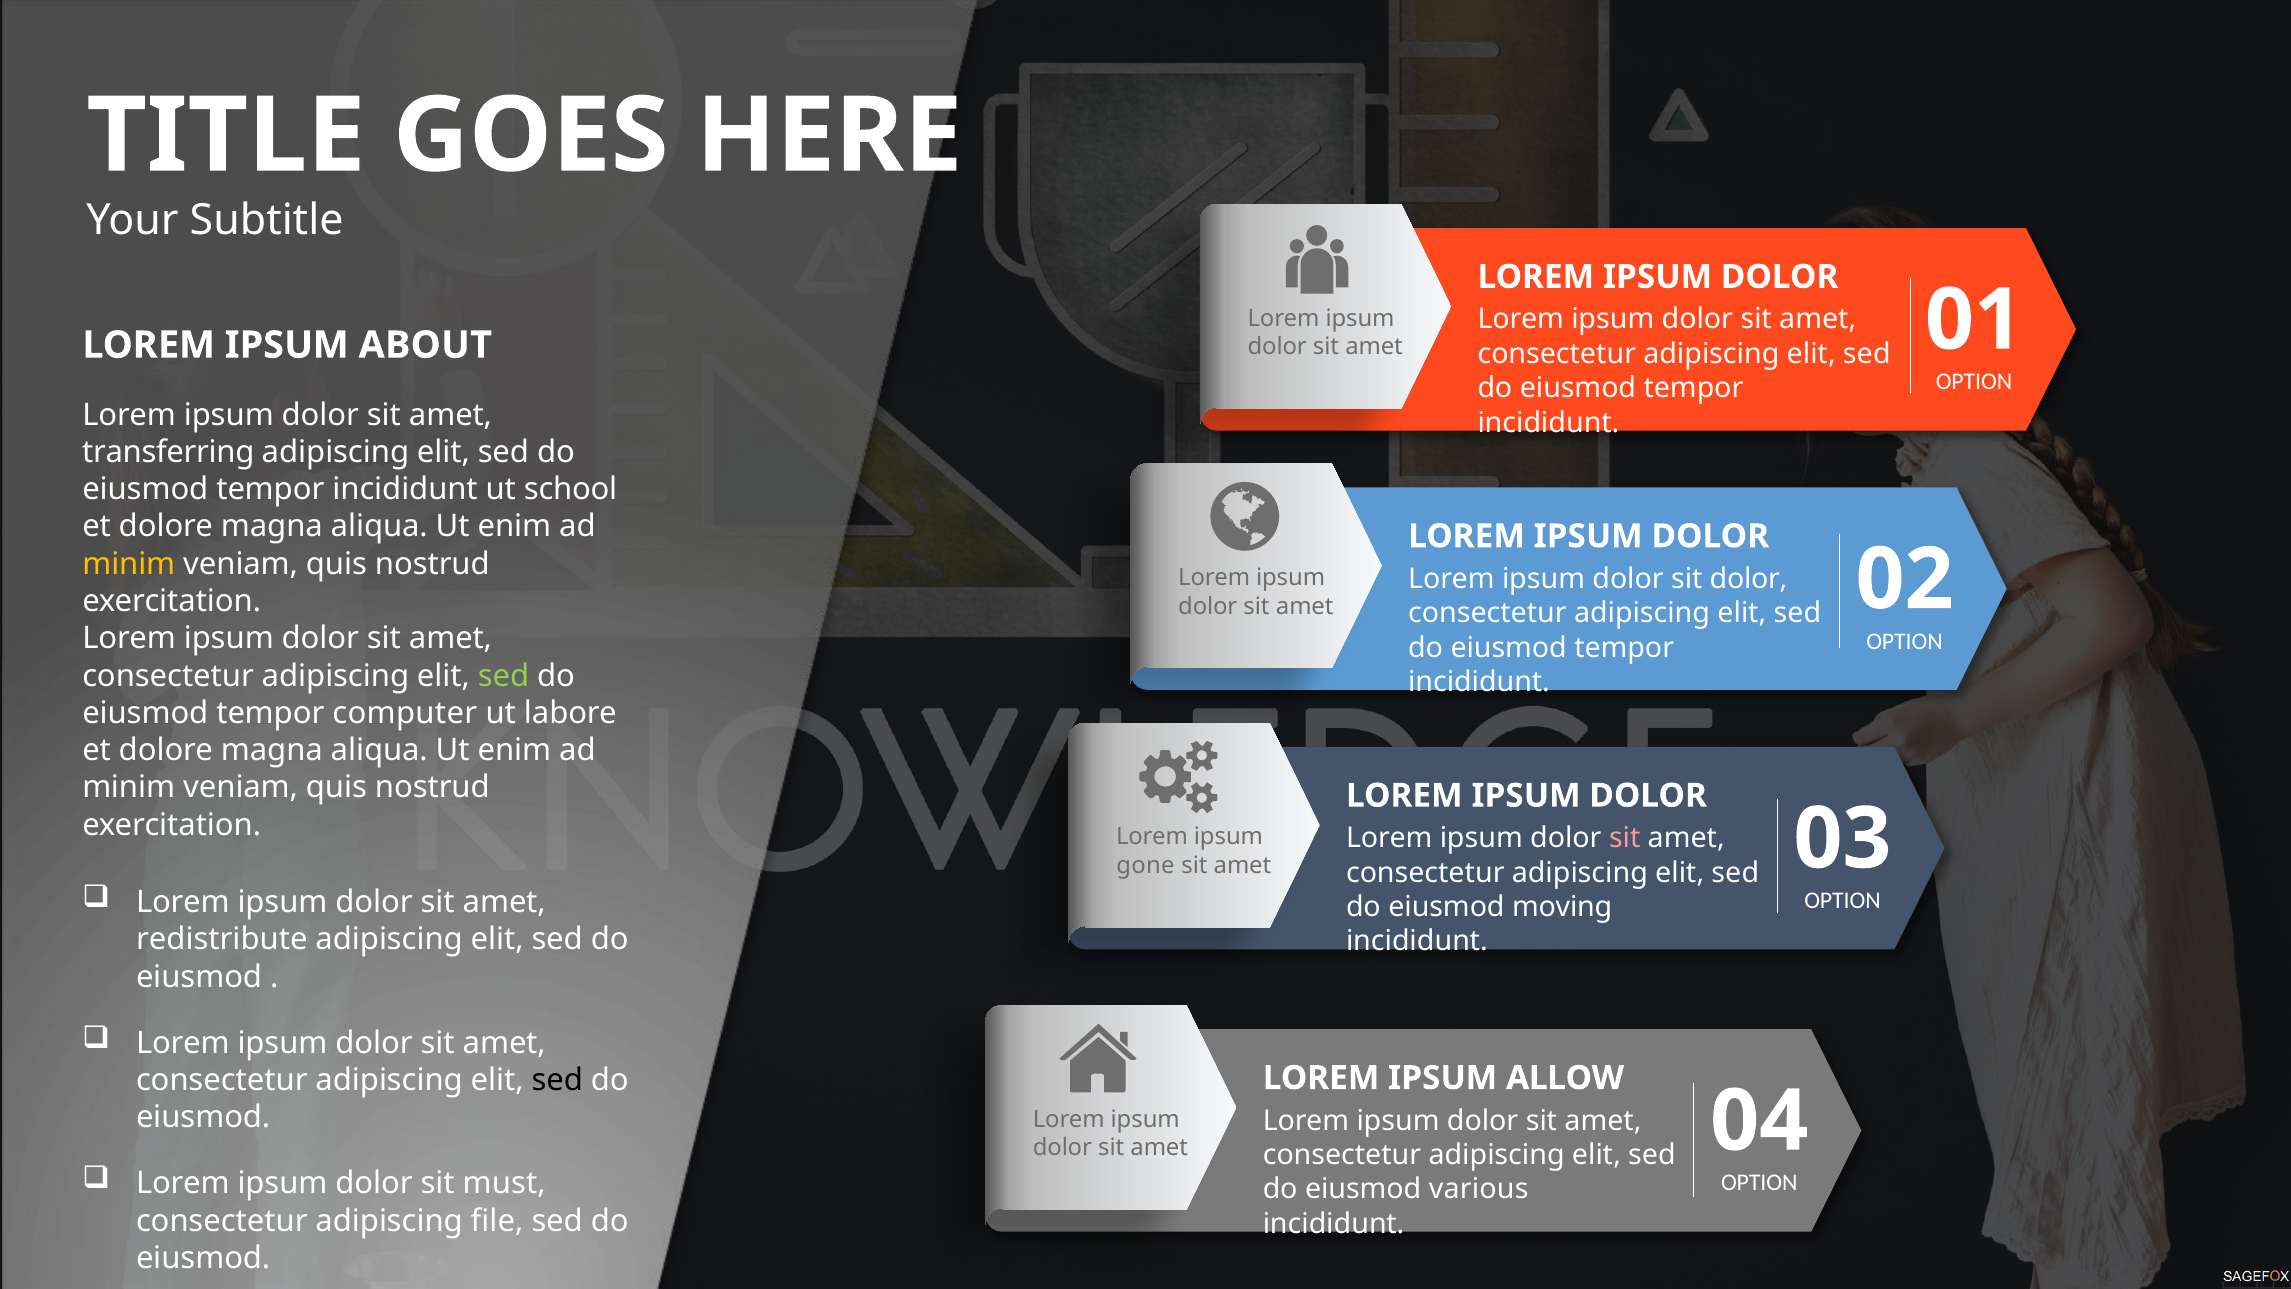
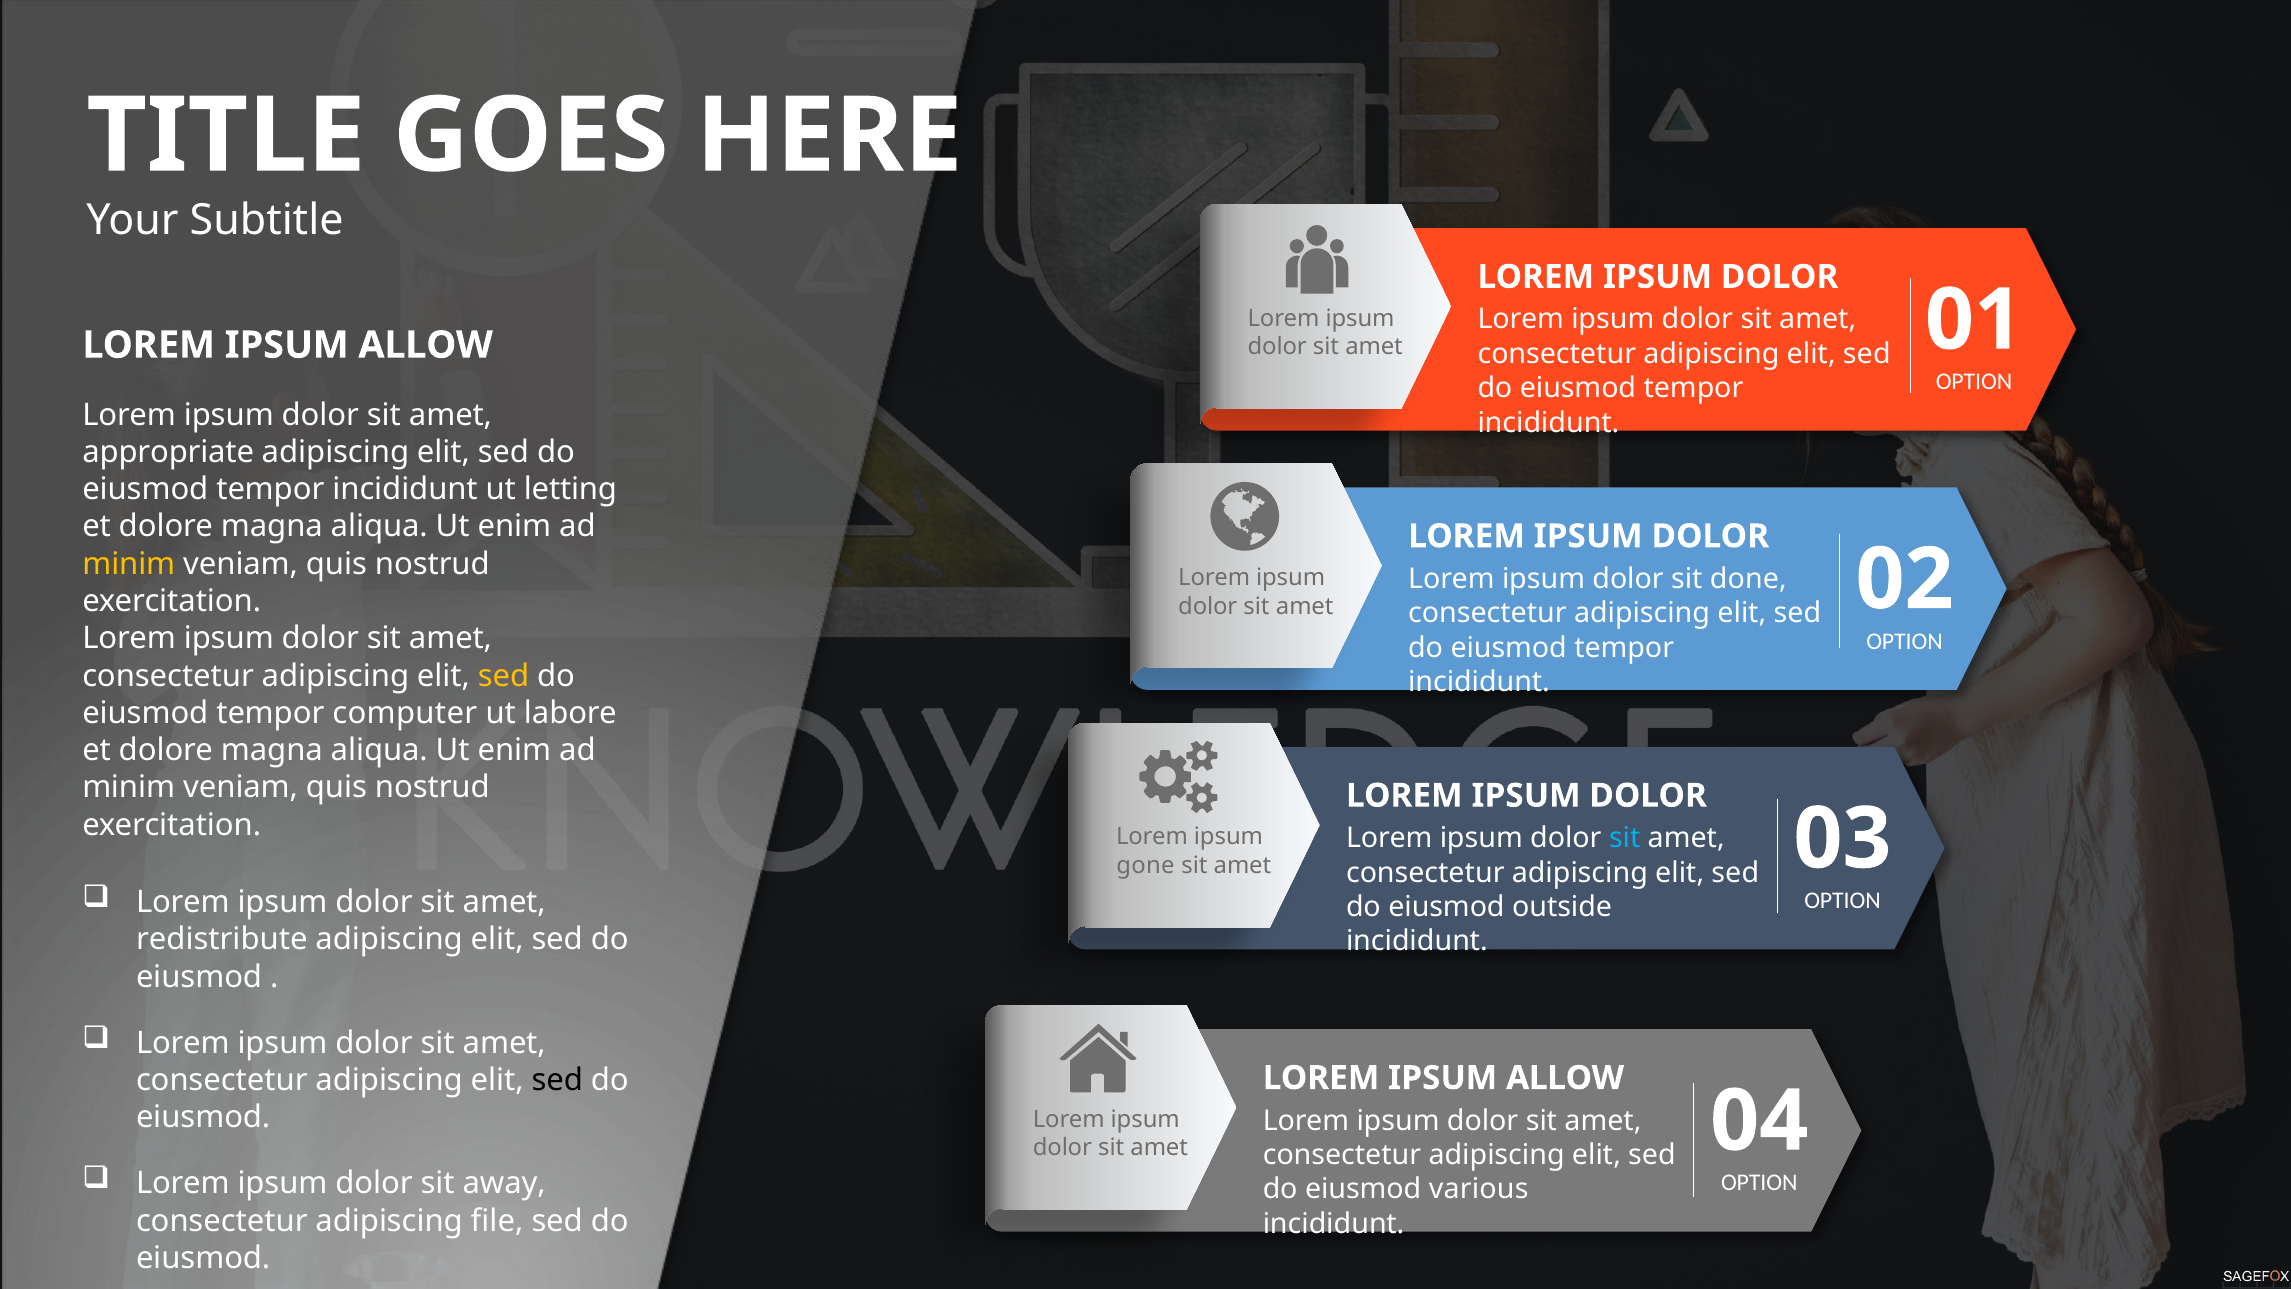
ABOUT at (425, 345): ABOUT -> ALLOW
transferring: transferring -> appropriate
school: school -> letting
sit dolor: dolor -> done
sed at (504, 676) colour: light green -> yellow
sit at (1625, 838) colour: pink -> light blue
moving: moving -> outside
must: must -> away
